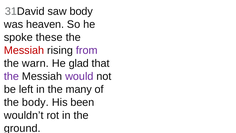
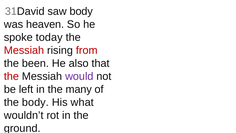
these: these -> today
from colour: purple -> red
warn: warn -> been
glad: glad -> also
the at (11, 76) colour: purple -> red
been: been -> what
